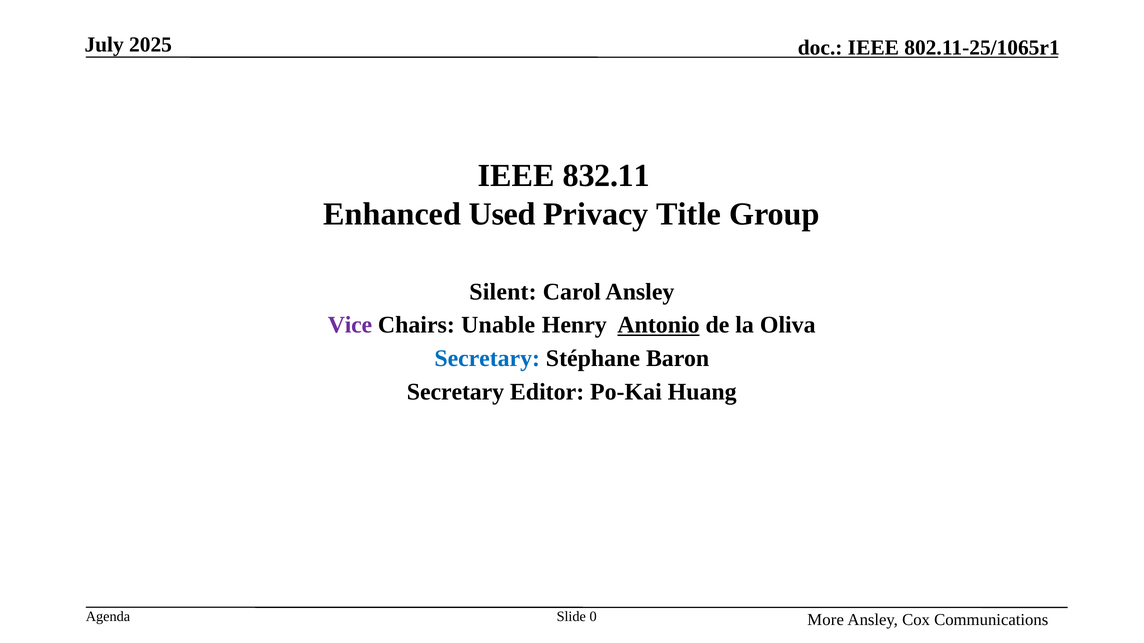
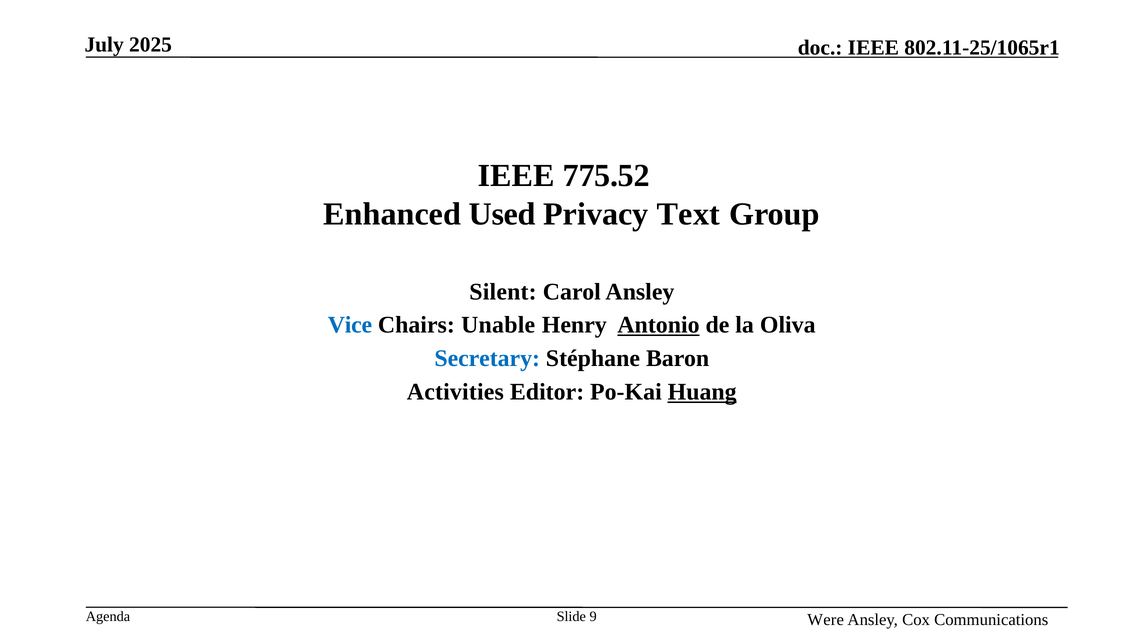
832.11: 832.11 -> 775.52
Title: Title -> Text
Vice colour: purple -> blue
Secretary at (456, 392): Secretary -> Activities
Huang underline: none -> present
0: 0 -> 9
More: More -> Were
